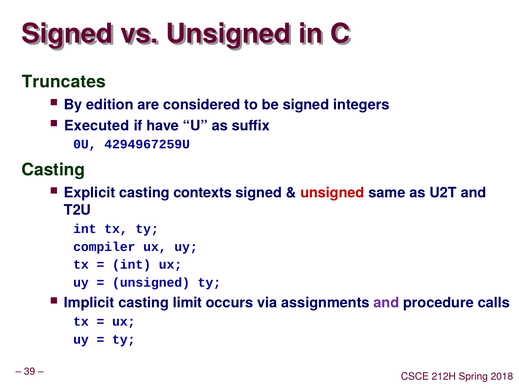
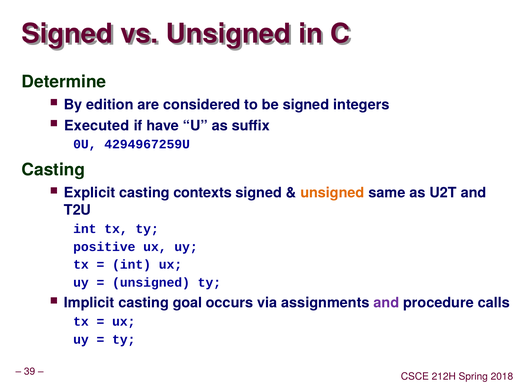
Truncates: Truncates -> Determine
unsigned at (332, 193) colour: red -> orange
compiler: compiler -> positive
limit: limit -> goal
